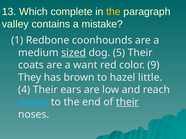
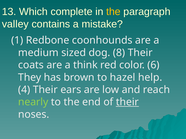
sized underline: present -> none
5: 5 -> 8
want: want -> think
9: 9 -> 6
little: little -> help
nearly colour: light blue -> light green
